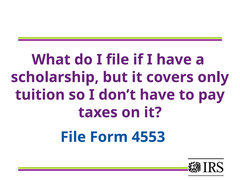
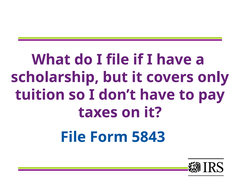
4553: 4553 -> 5843
